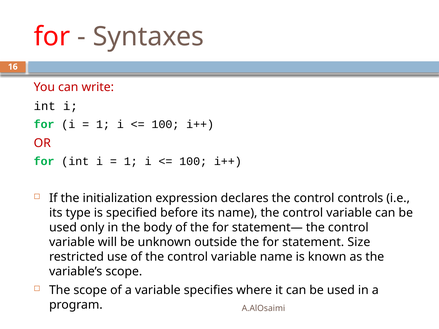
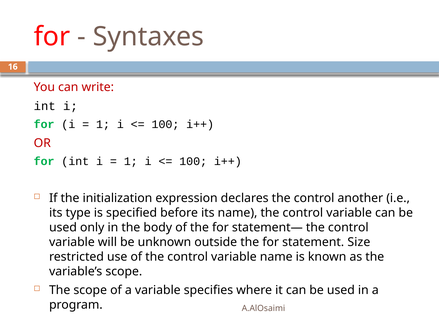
controls: controls -> another
